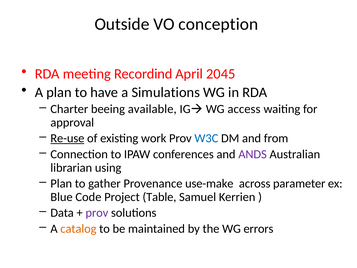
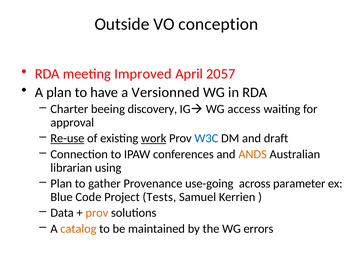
Recordind: Recordind -> Improved
2045: 2045 -> 2057
Simulations: Simulations -> Versionned
available: available -> discovery
work underline: none -> present
from: from -> draft
ANDS colour: purple -> orange
use-make: use-make -> use-going
Table: Table -> Tests
prov at (97, 213) colour: purple -> orange
